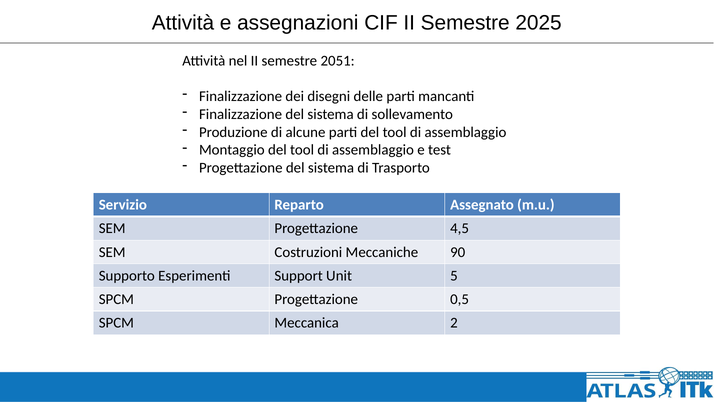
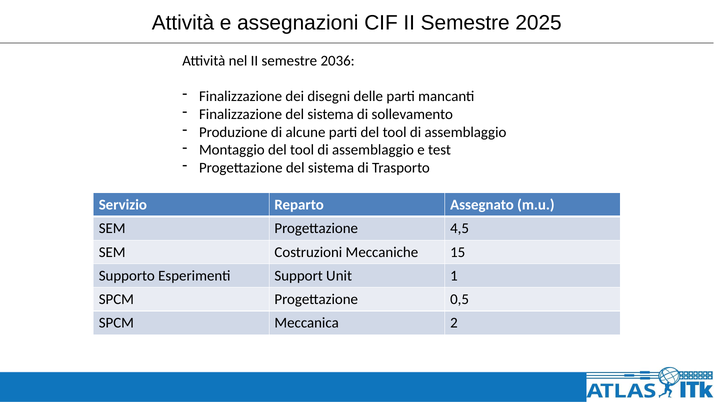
2051: 2051 -> 2036
90: 90 -> 15
5: 5 -> 1
